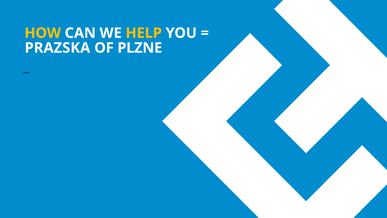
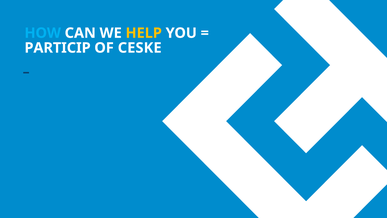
HOW colour: yellow -> light blue
PRAZSKA: PRAZSKA -> PARTICIP
PLZNE: PLZNE -> CESKE
